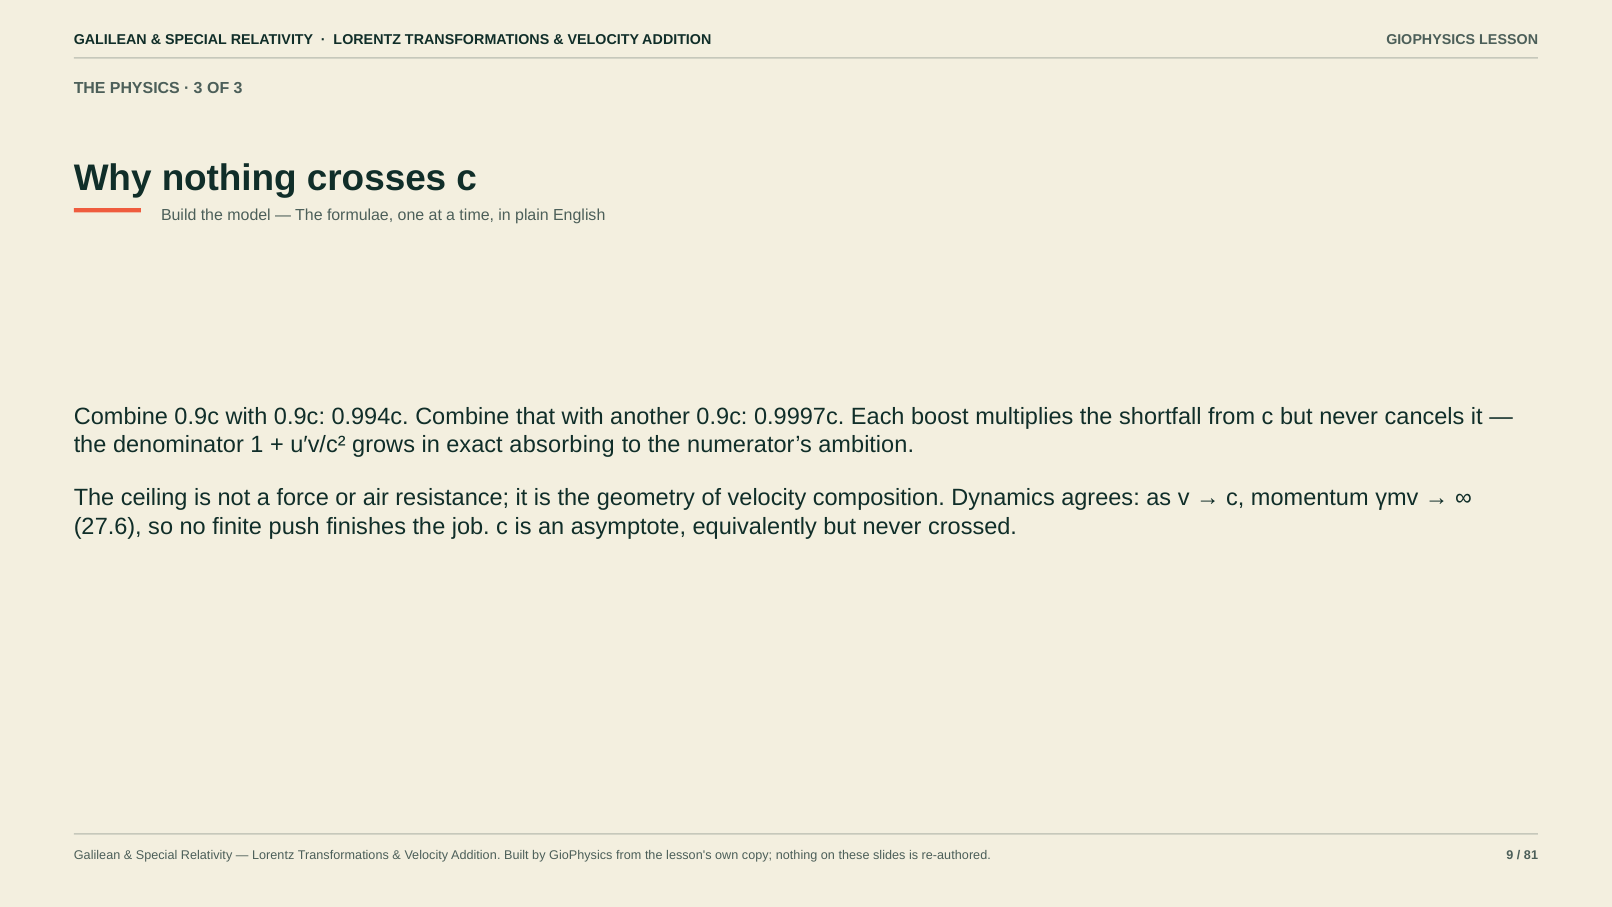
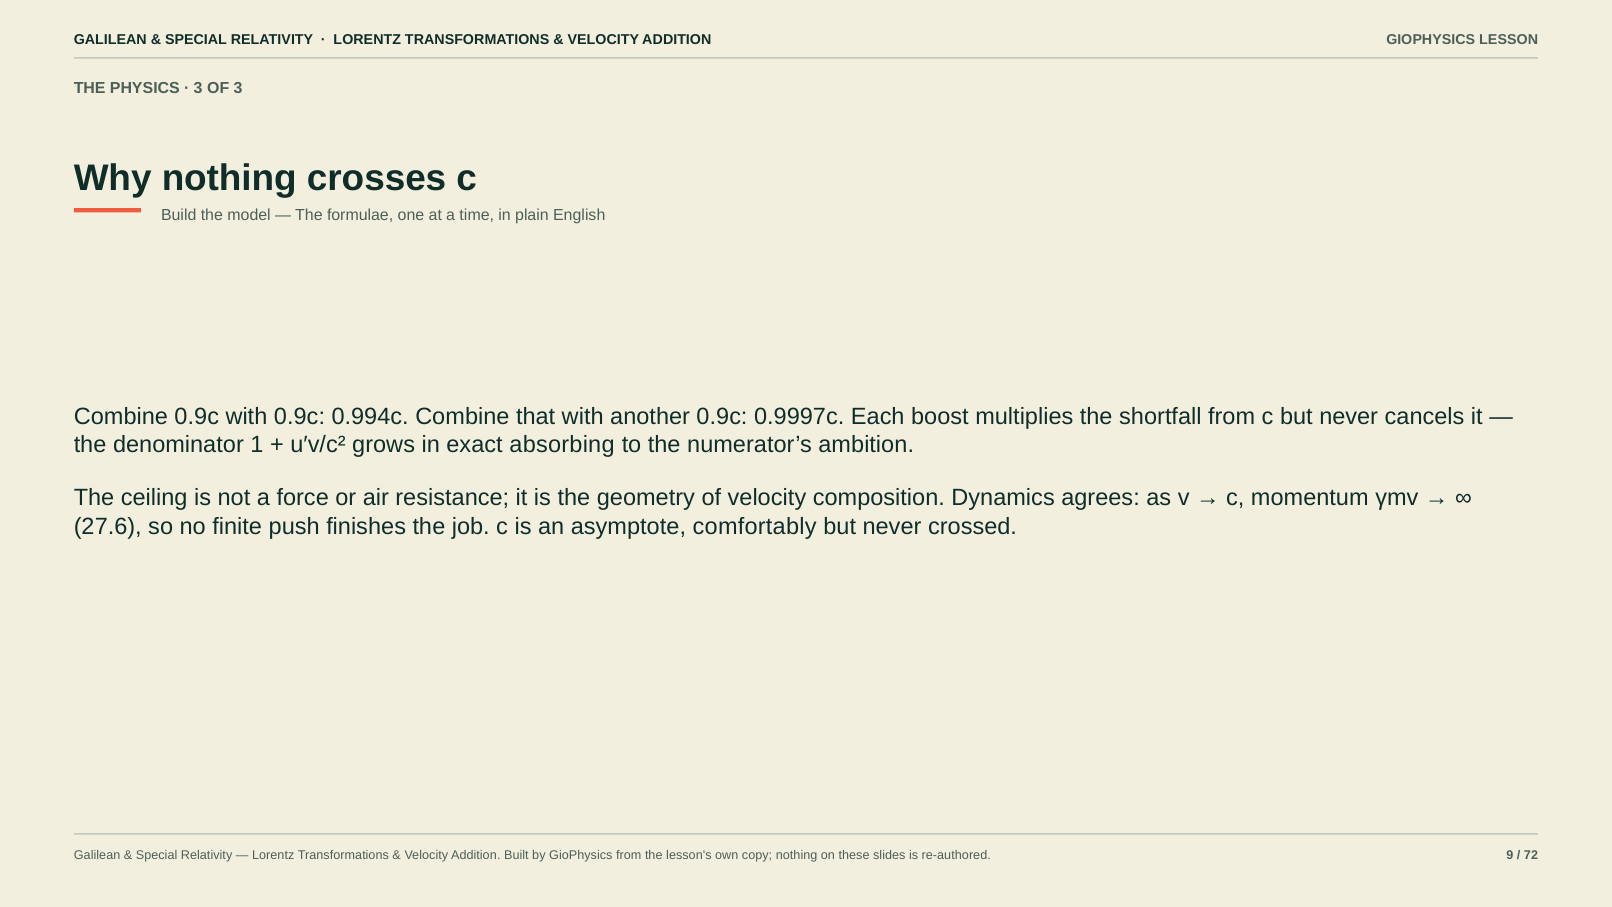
equivalently: equivalently -> comfortably
81: 81 -> 72
